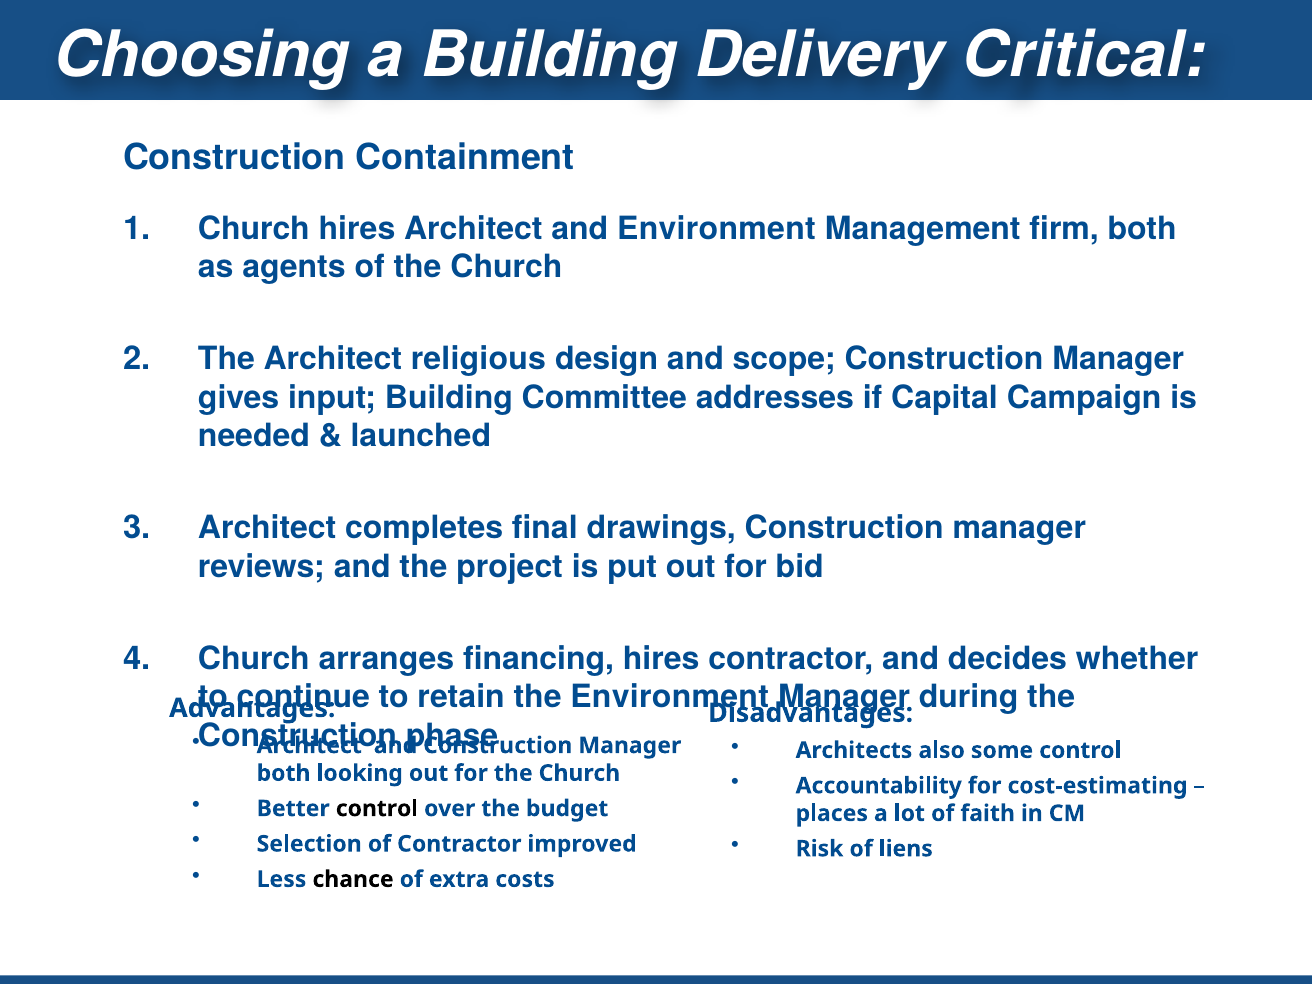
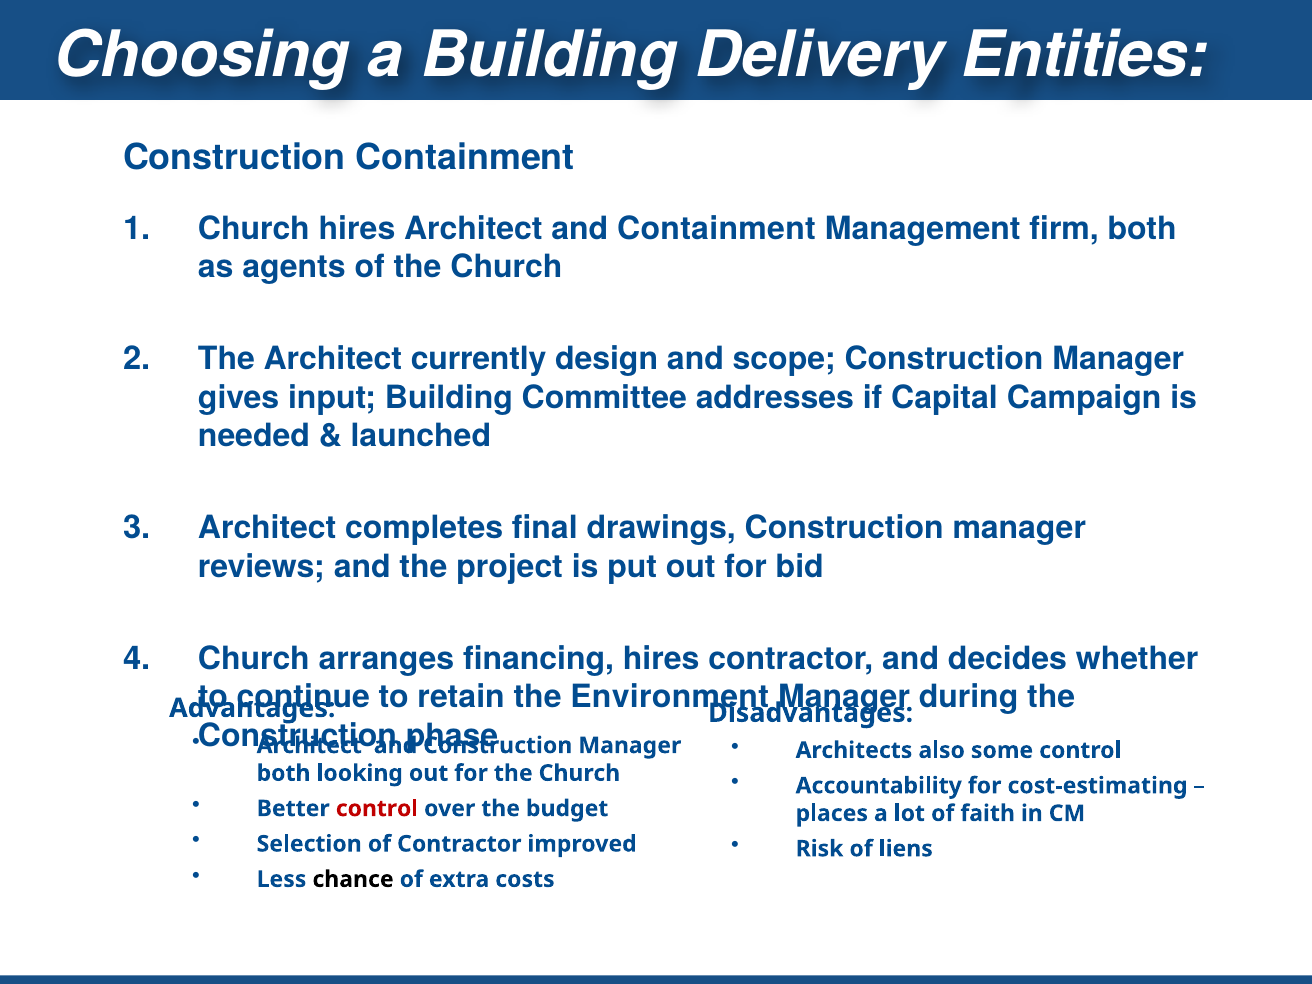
Critical: Critical -> Entities
and Environment: Environment -> Containment
religious: religious -> currently
control at (377, 809) colour: black -> red
